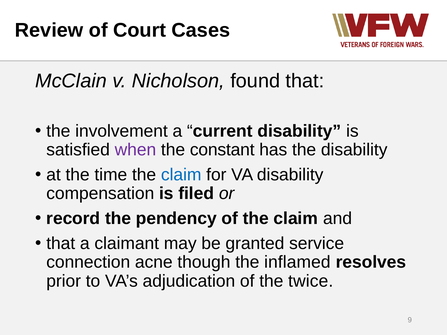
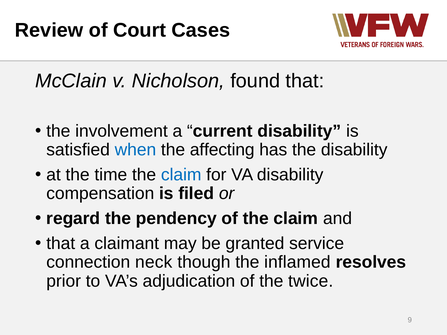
when colour: purple -> blue
constant: constant -> affecting
record: record -> regard
acne: acne -> neck
